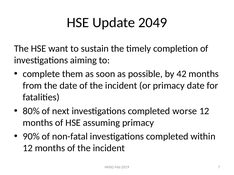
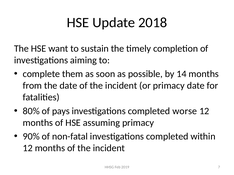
2049: 2049 -> 2018
42: 42 -> 14
next: next -> pays
